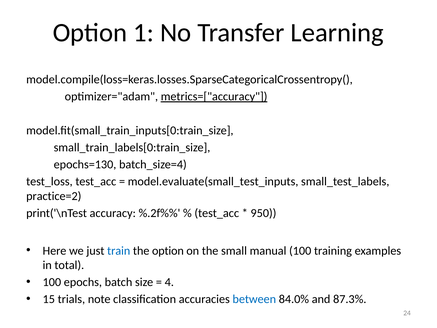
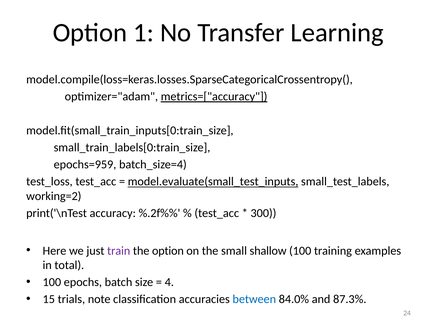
epochs=130: epochs=130 -> epochs=959
model.evaluate(small_test_inputs underline: none -> present
practice=2: practice=2 -> working=2
950: 950 -> 300
train colour: blue -> purple
manual: manual -> shallow
